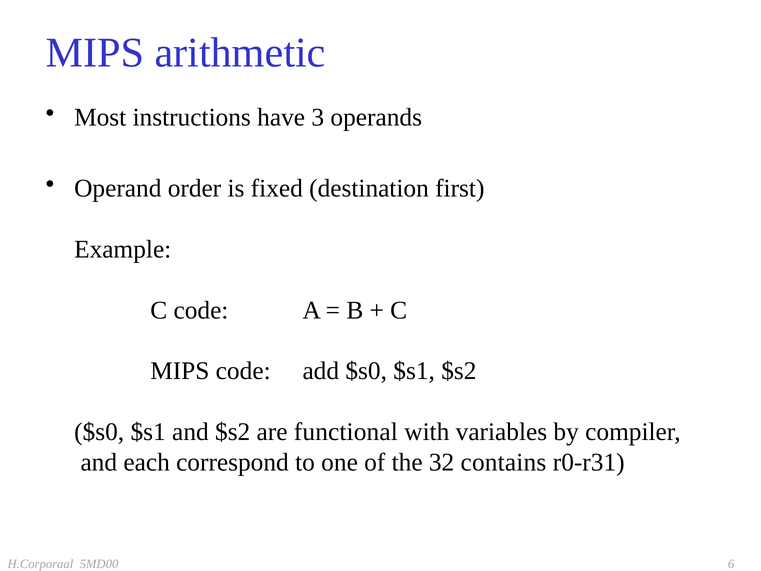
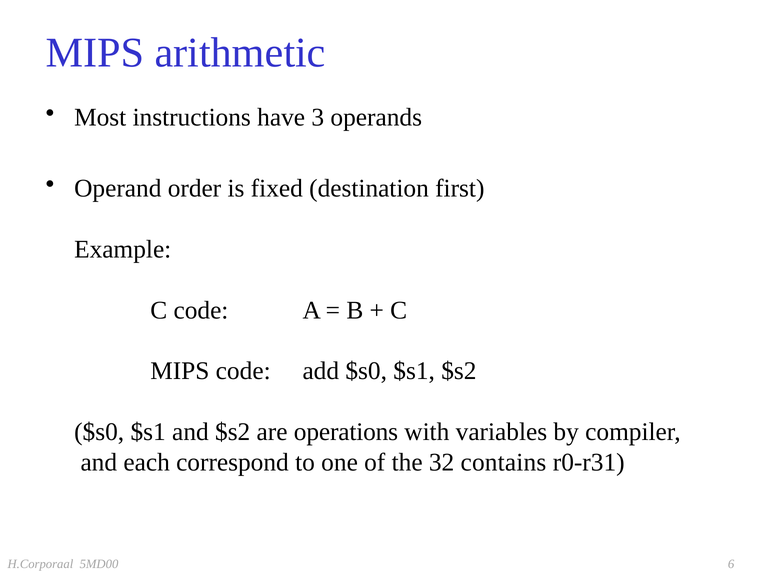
functional: functional -> operations
